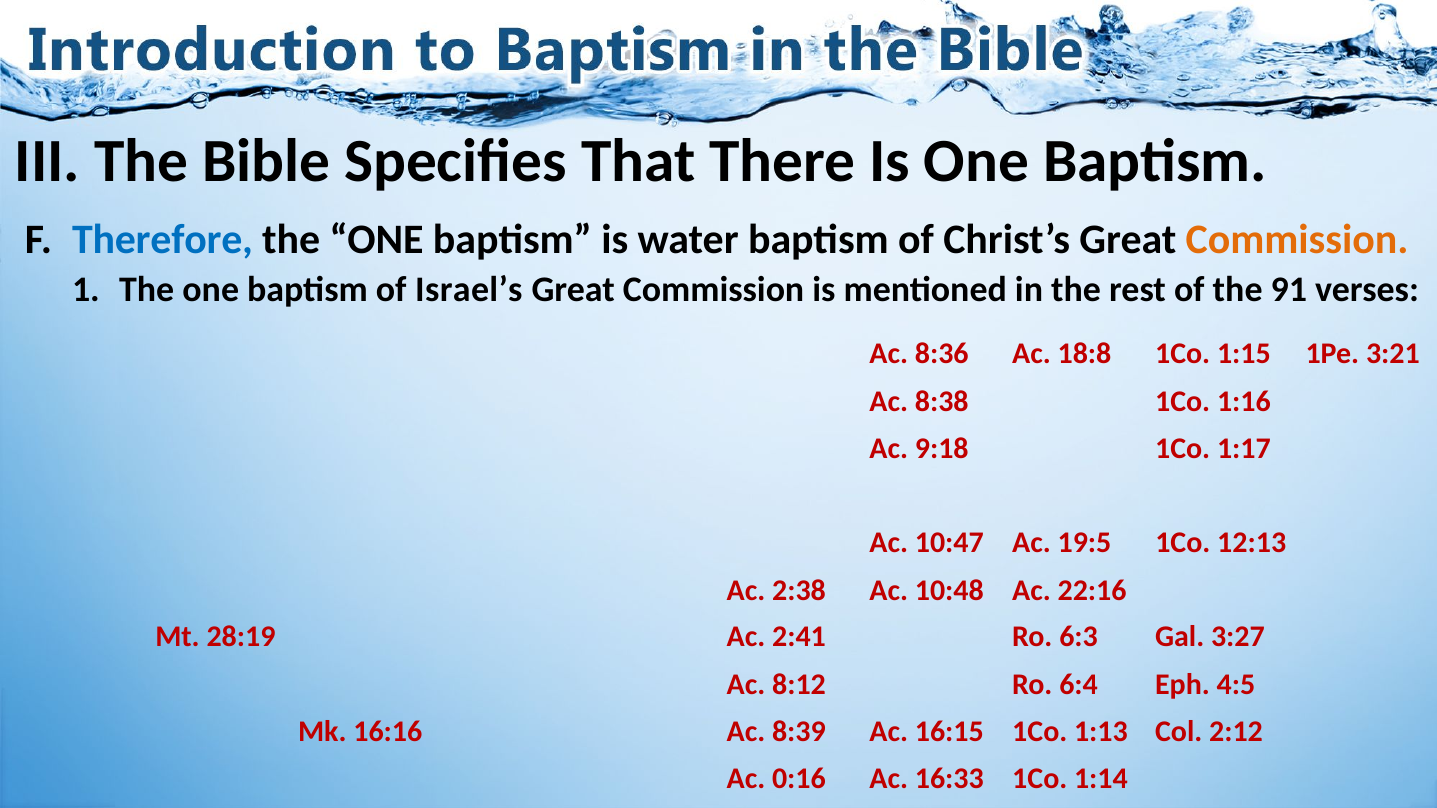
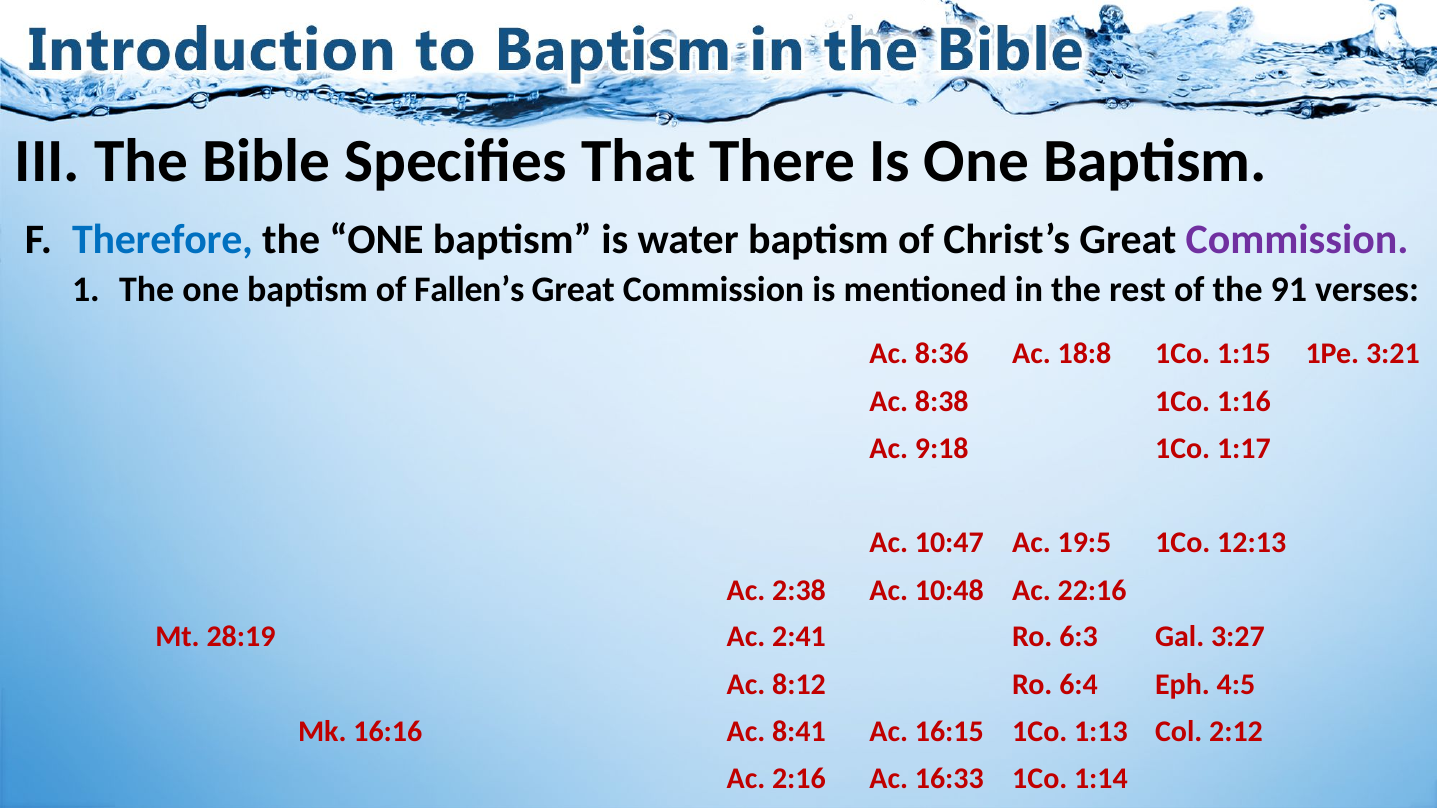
Commission at (1297, 240) colour: orange -> purple
Israel’s: Israel’s -> Fallen’s
8:39: 8:39 -> 8:41
0:16: 0:16 -> 2:16
